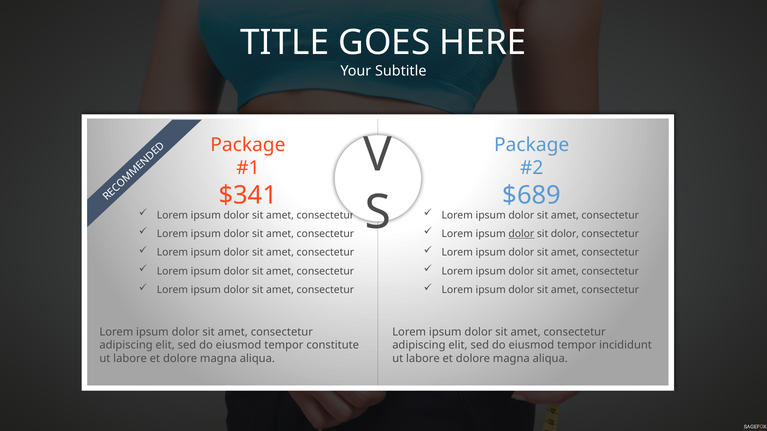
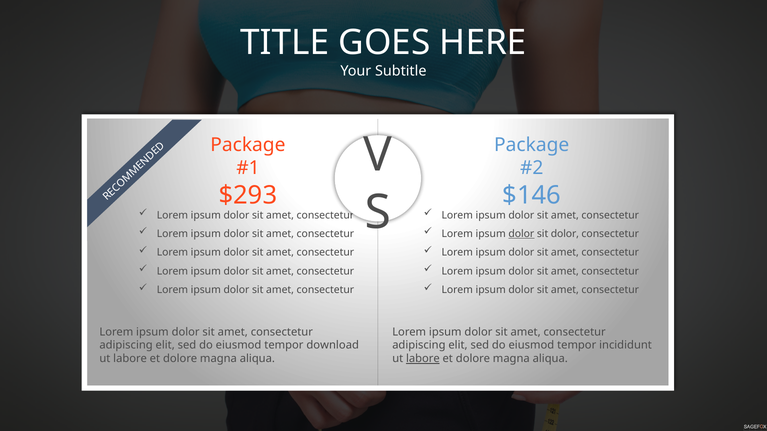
$341: $341 -> $293
$689: $689 -> $146
constitute: constitute -> download
labore at (423, 359) underline: none -> present
